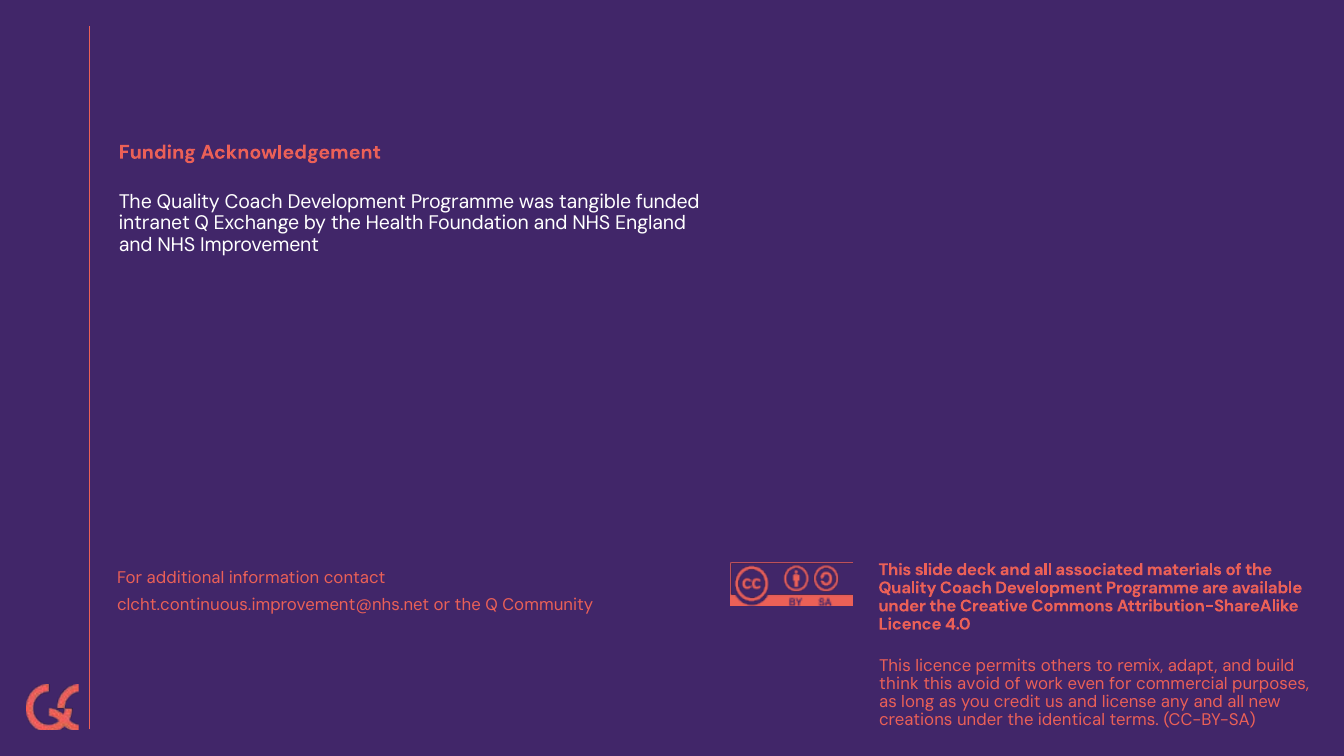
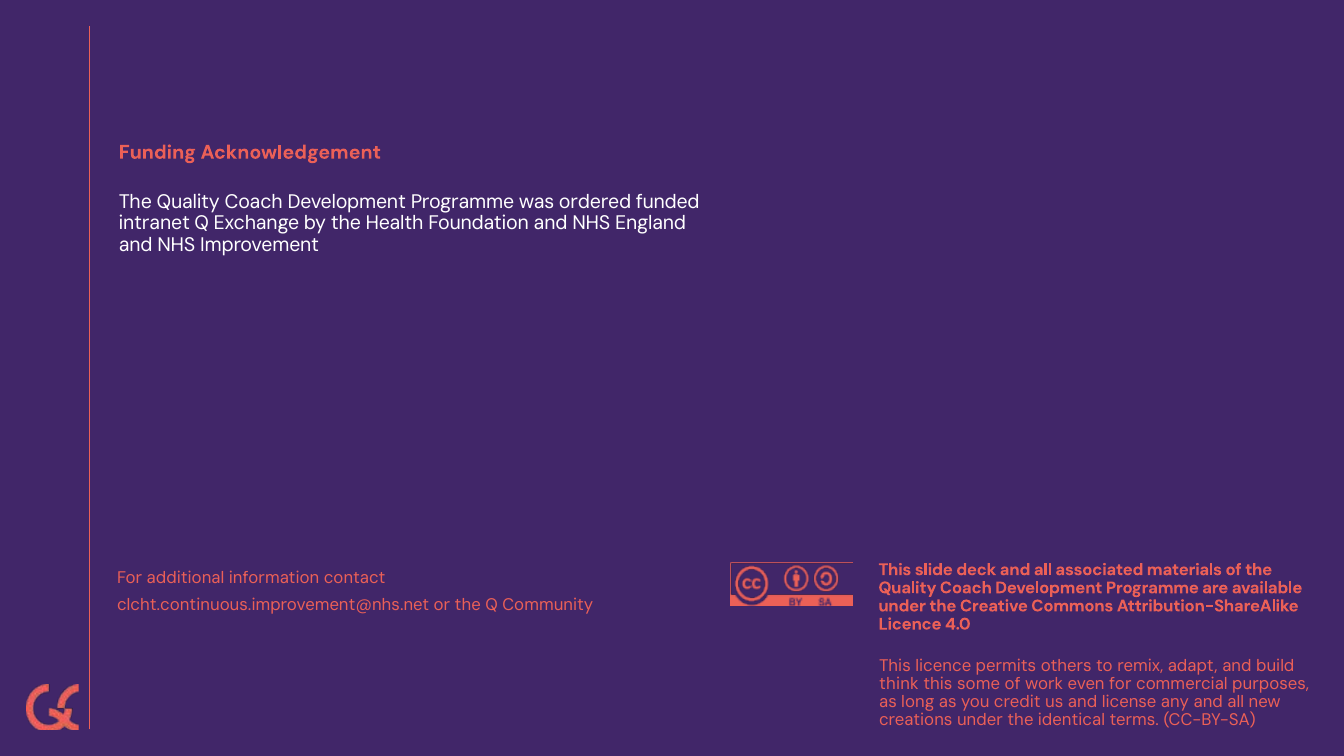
tangible: tangible -> ordered
avoid: avoid -> some
